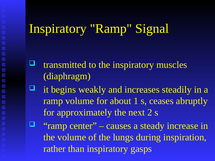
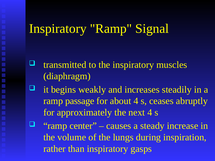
ramp volume: volume -> passage
about 1: 1 -> 4
next 2: 2 -> 4
